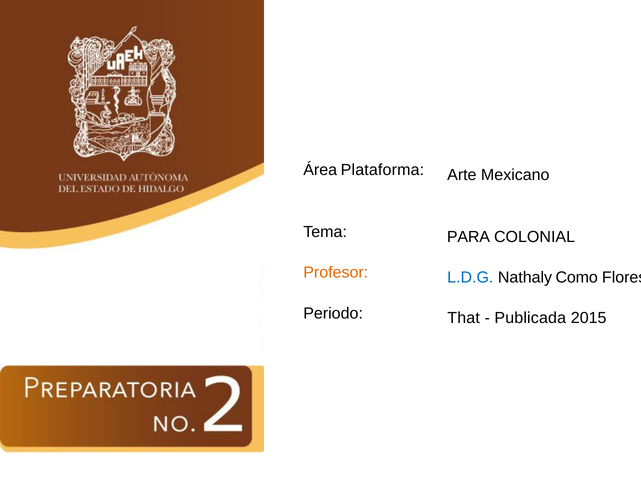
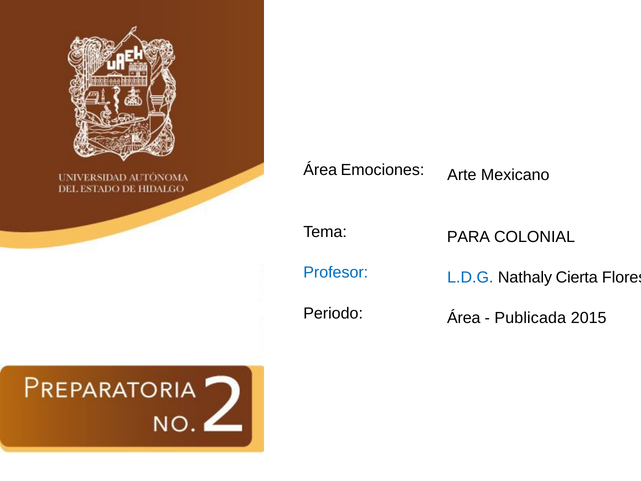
Plataforma: Plataforma -> Emociones
Profesor colour: orange -> blue
Como: Como -> Cierta
That at (464, 318): That -> Área
